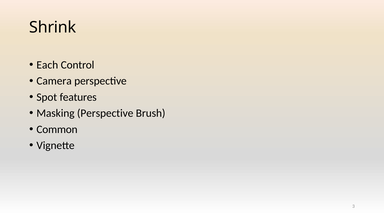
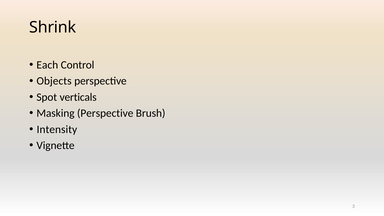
Camera: Camera -> Objects
features: features -> verticals
Common: Common -> Intensity
